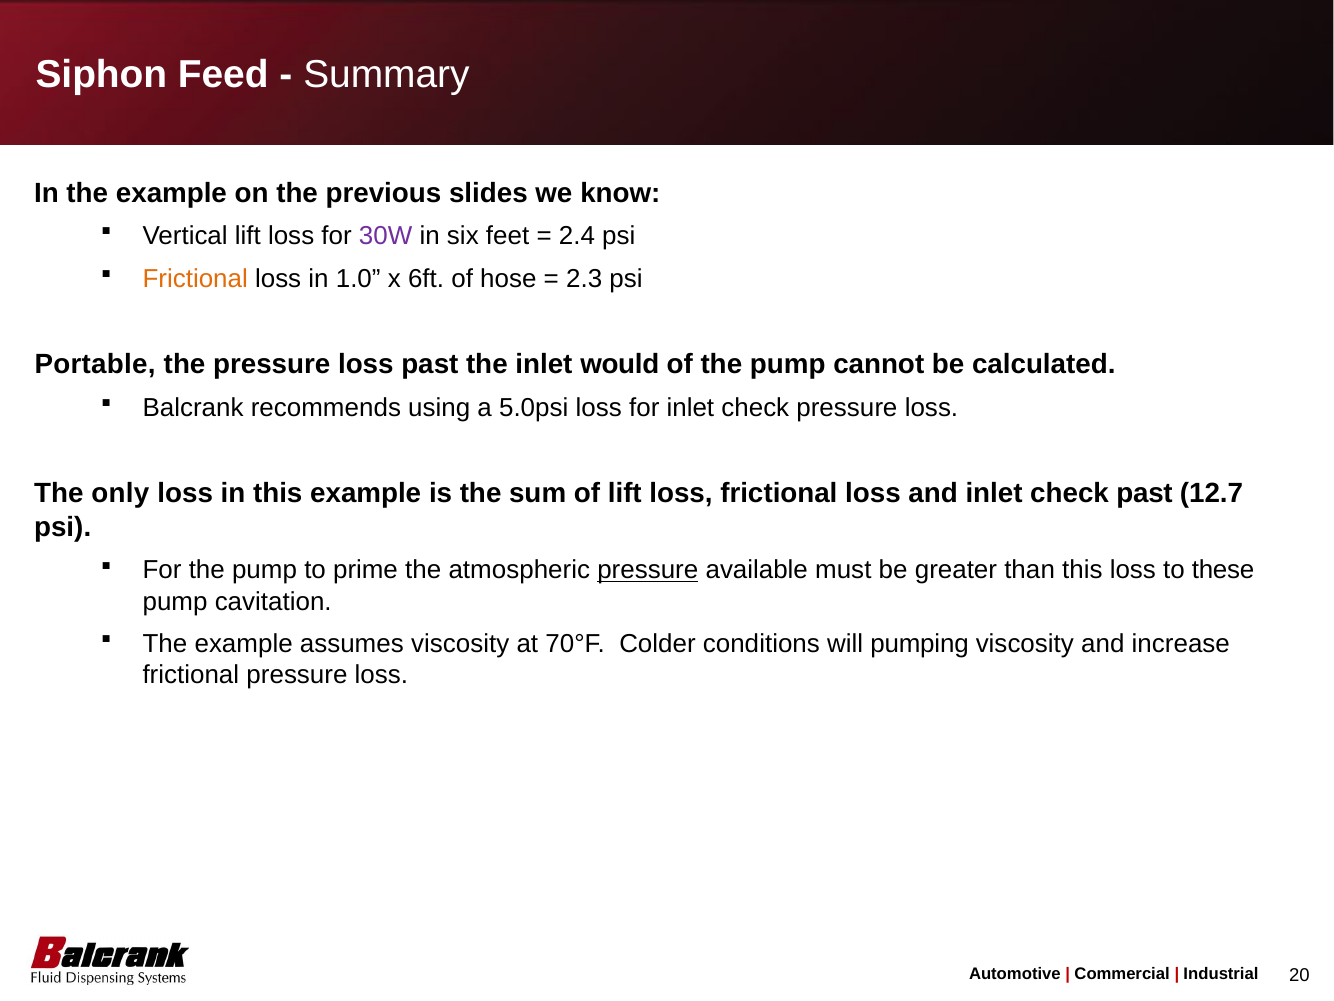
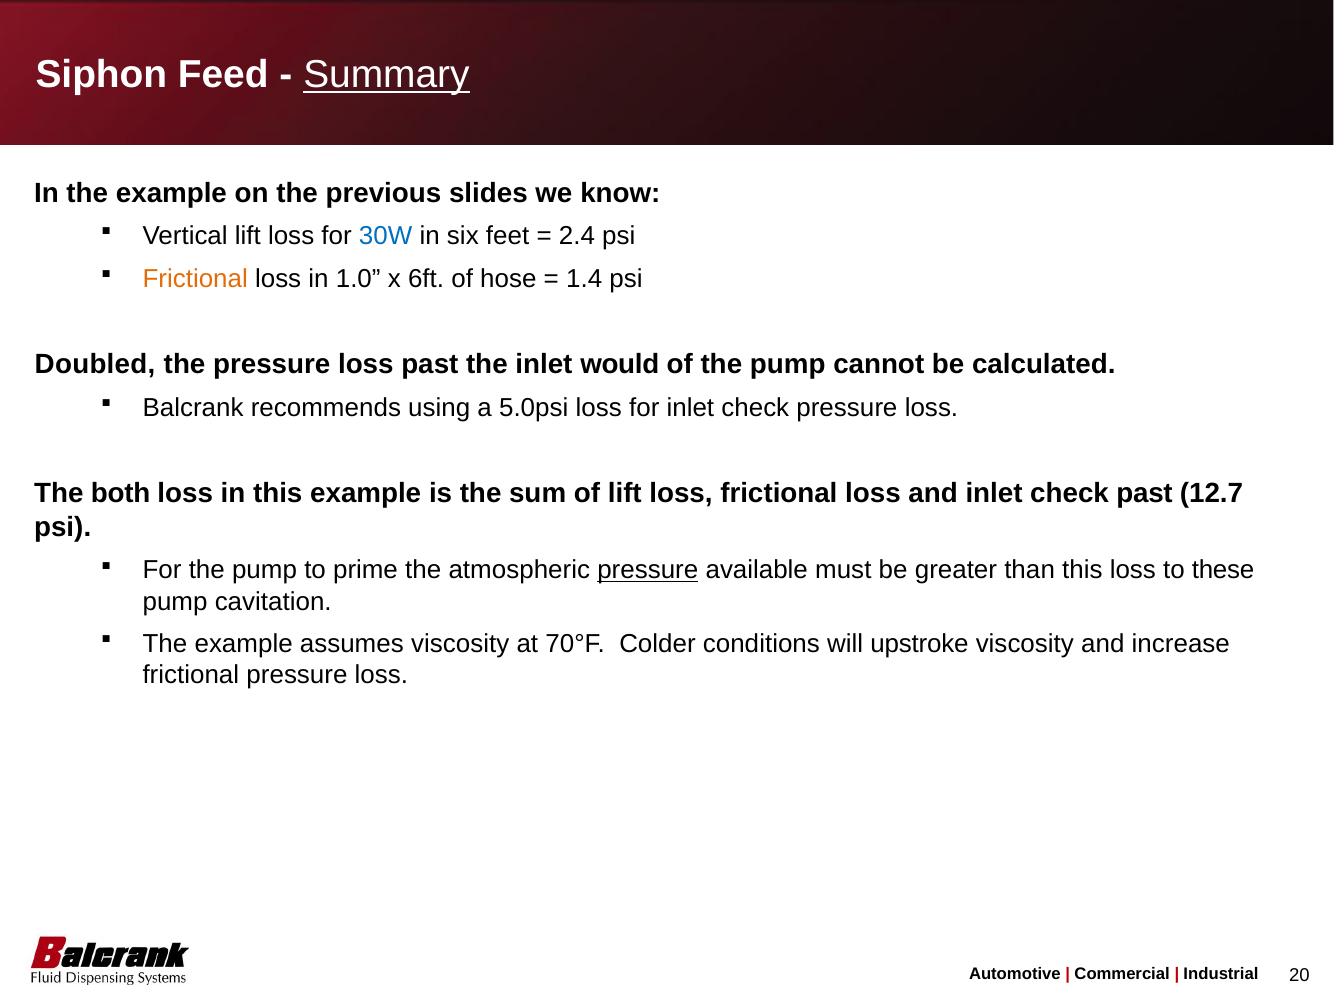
Summary underline: none -> present
30W colour: purple -> blue
2.3: 2.3 -> 1.4
Portable: Portable -> Doubled
only: only -> both
pumping: pumping -> upstroke
